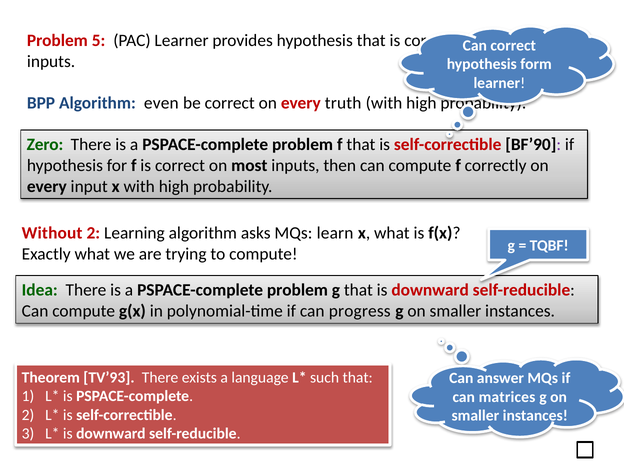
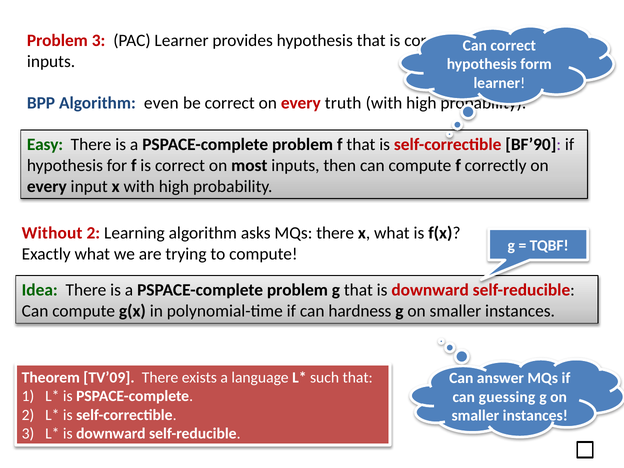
Problem 5: 5 -> 3
Zero: Zero -> Easy
MQs learn: learn -> there
progress: progress -> hardness
TV’93: TV’93 -> TV’09
matrices: matrices -> guessing
